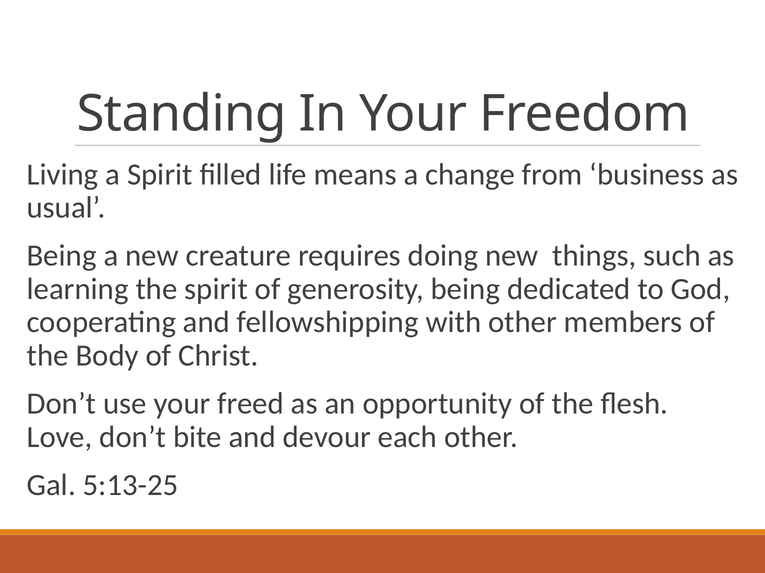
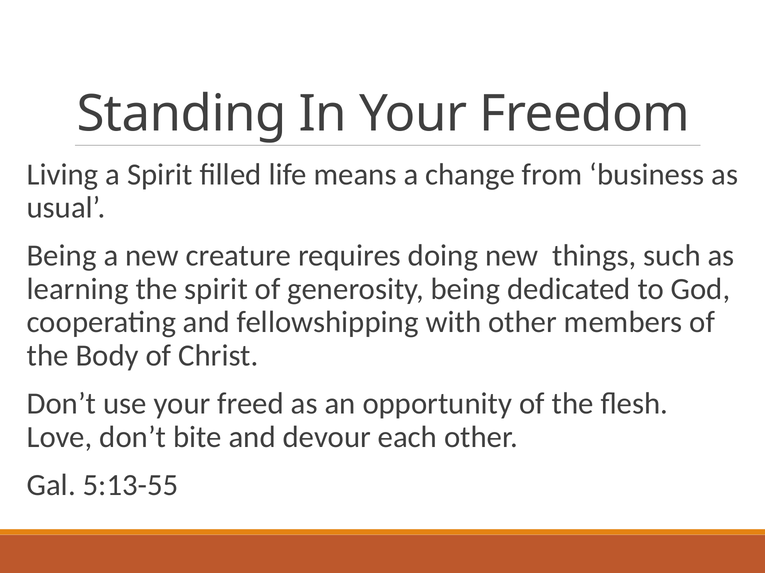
5:13-25: 5:13-25 -> 5:13-55
